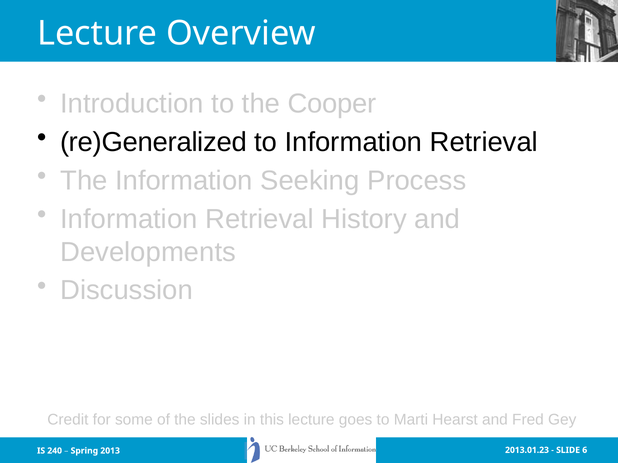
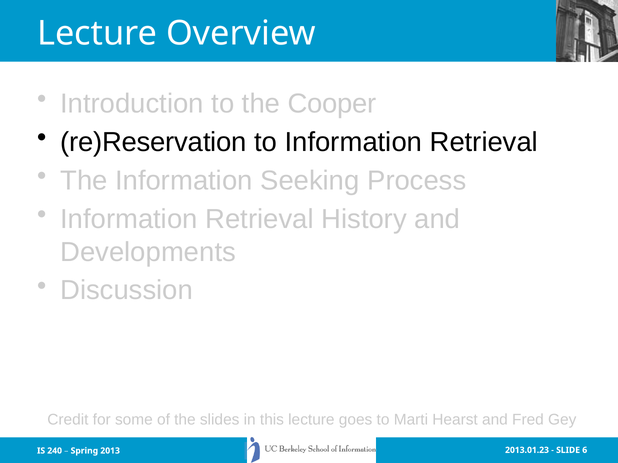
re)Generalized: re)Generalized -> re)Reservation
